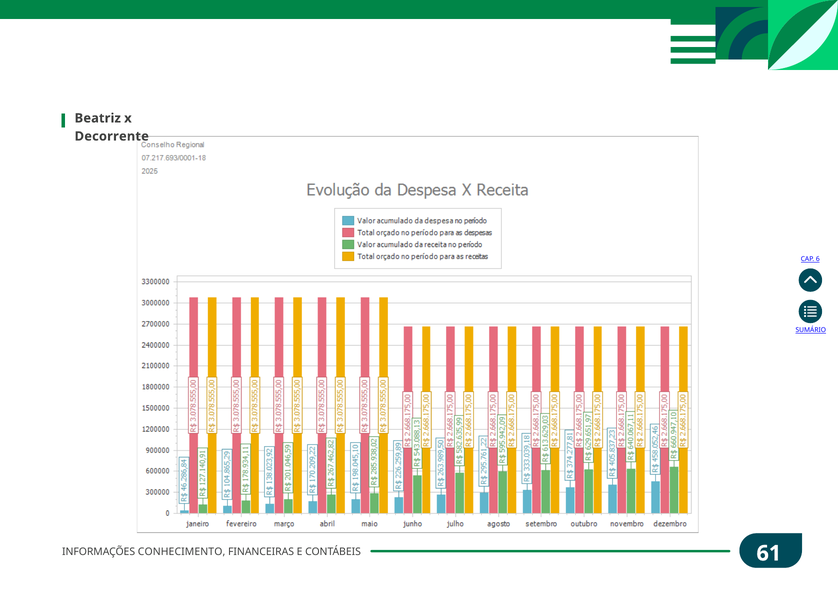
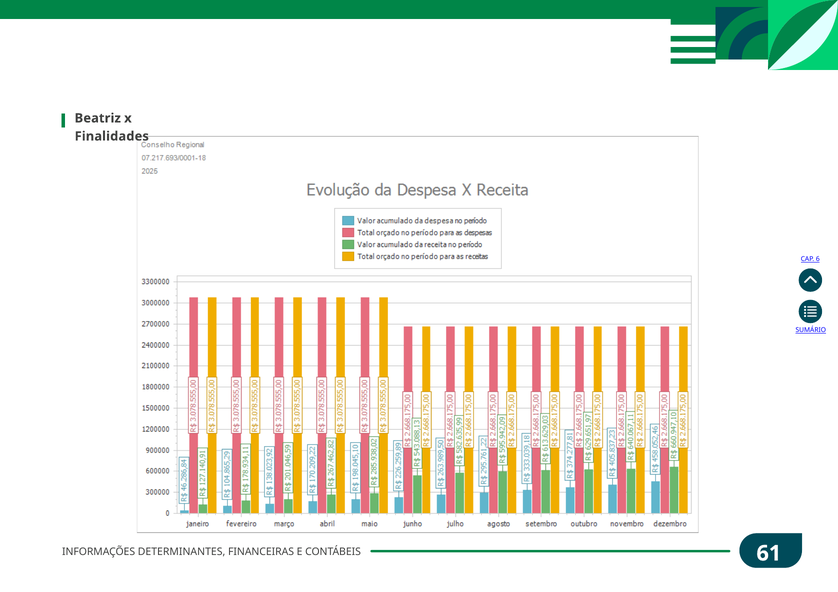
Decorrente: Decorrente -> Finalidades
CONHECIMENTO: CONHECIMENTO -> DETERMINANTES
